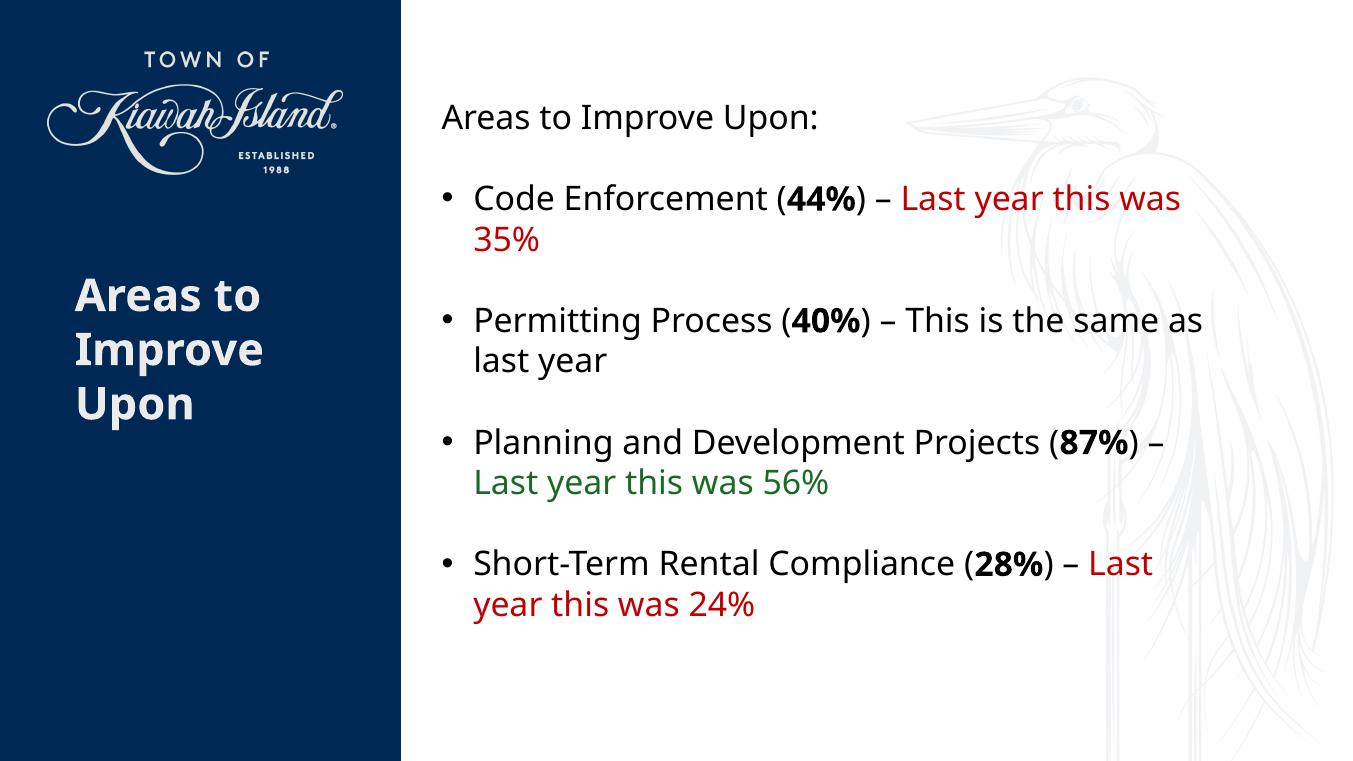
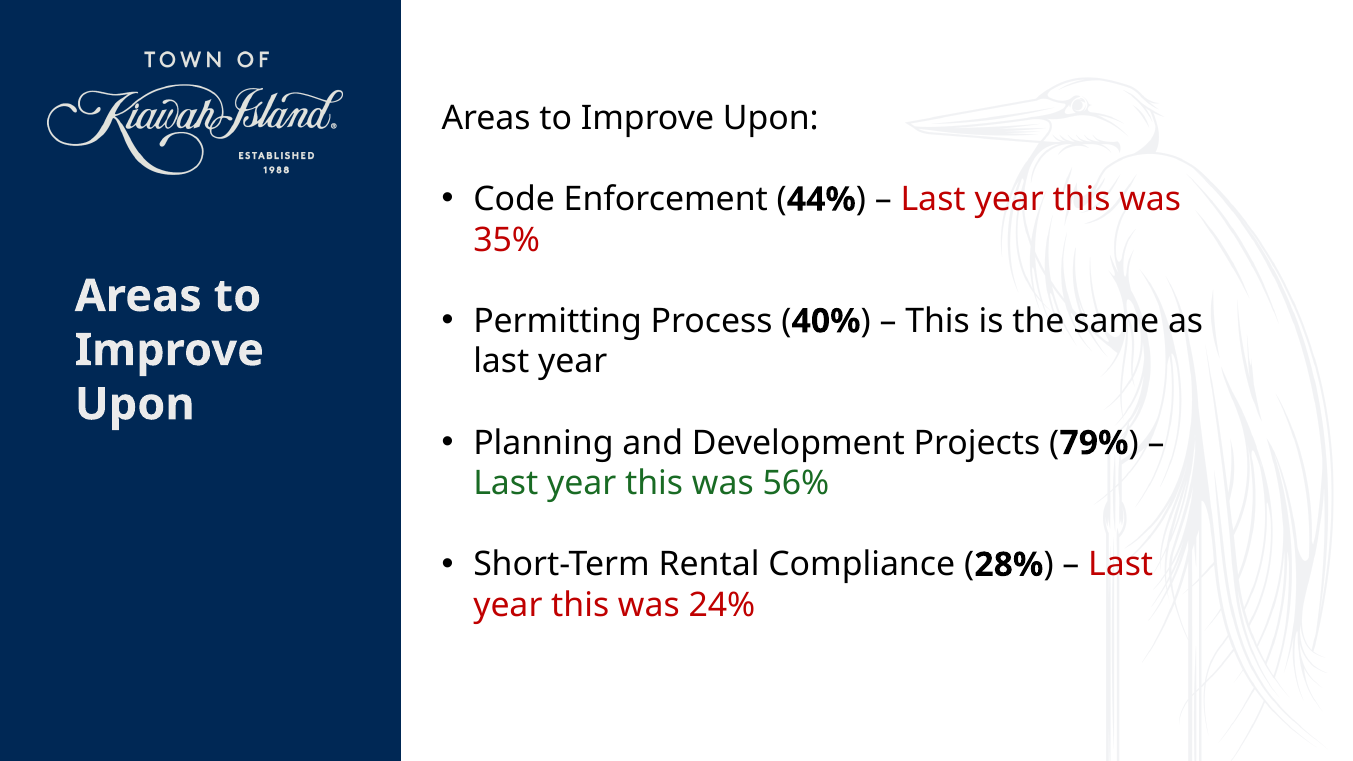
87%: 87% -> 79%
